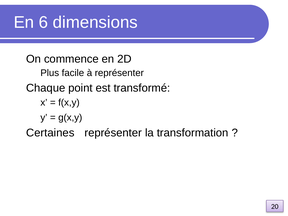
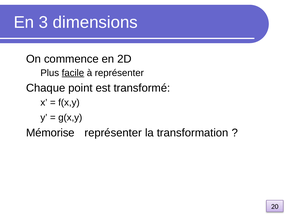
6: 6 -> 3
facile underline: none -> present
Certaines: Certaines -> Mémorise
